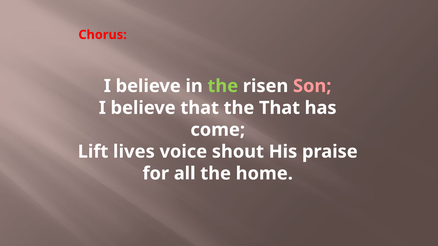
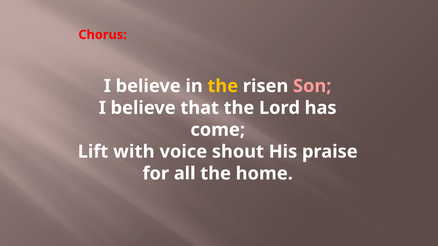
the at (223, 86) colour: light green -> yellow
the That: That -> Lord
lives: lives -> with
